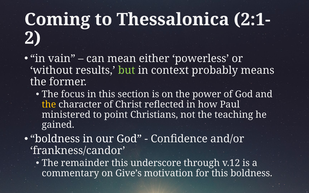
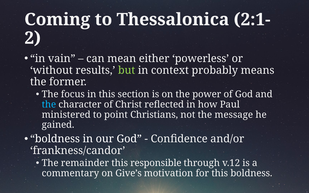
the at (49, 105) colour: yellow -> light blue
teaching: teaching -> message
underscore: underscore -> responsible
